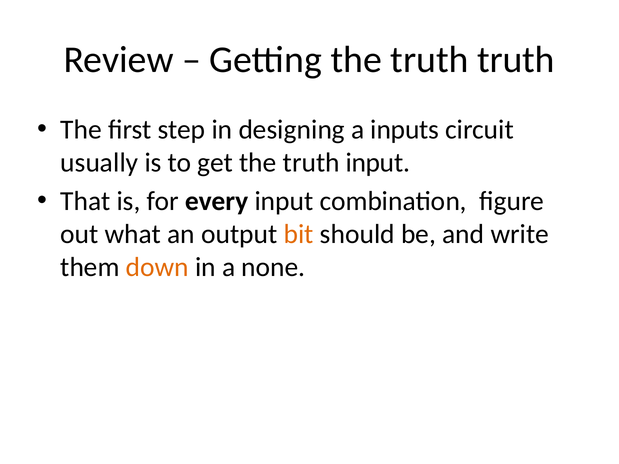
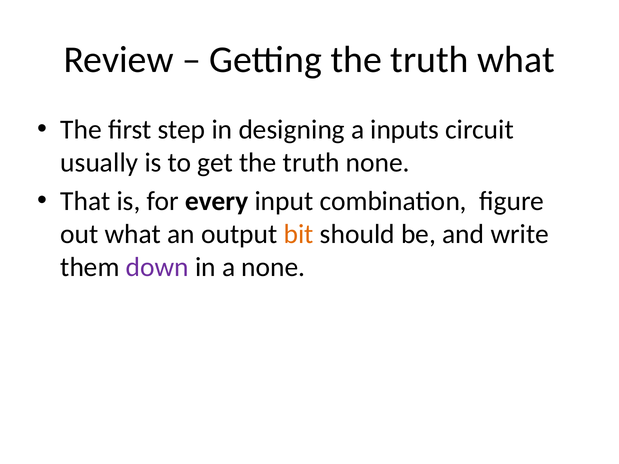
truth truth: truth -> what
truth input: input -> none
down colour: orange -> purple
